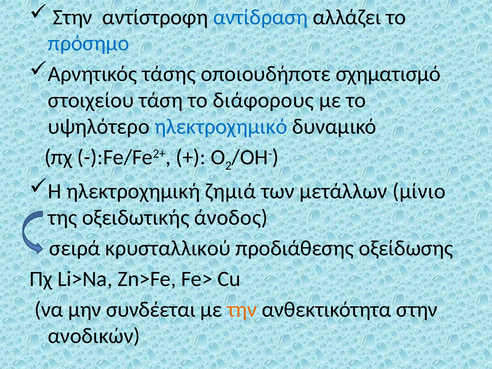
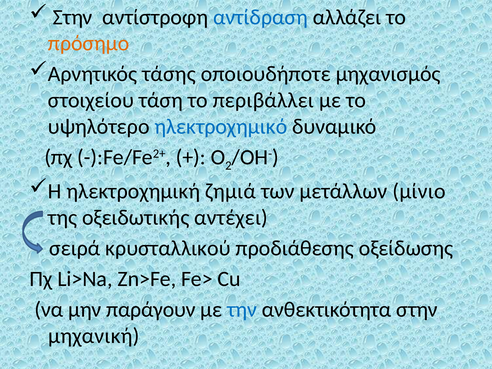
πρόσημο colour: blue -> orange
σχηματισμό: σχηματισμό -> μηχανισμός
διάφορους: διάφορους -> περιβάλλει
άνοδος: άνοδος -> αντέχει
συνδέεται: συνδέεται -> παράγουν
την colour: orange -> blue
ανοδικών: ανοδικών -> μηχανική
